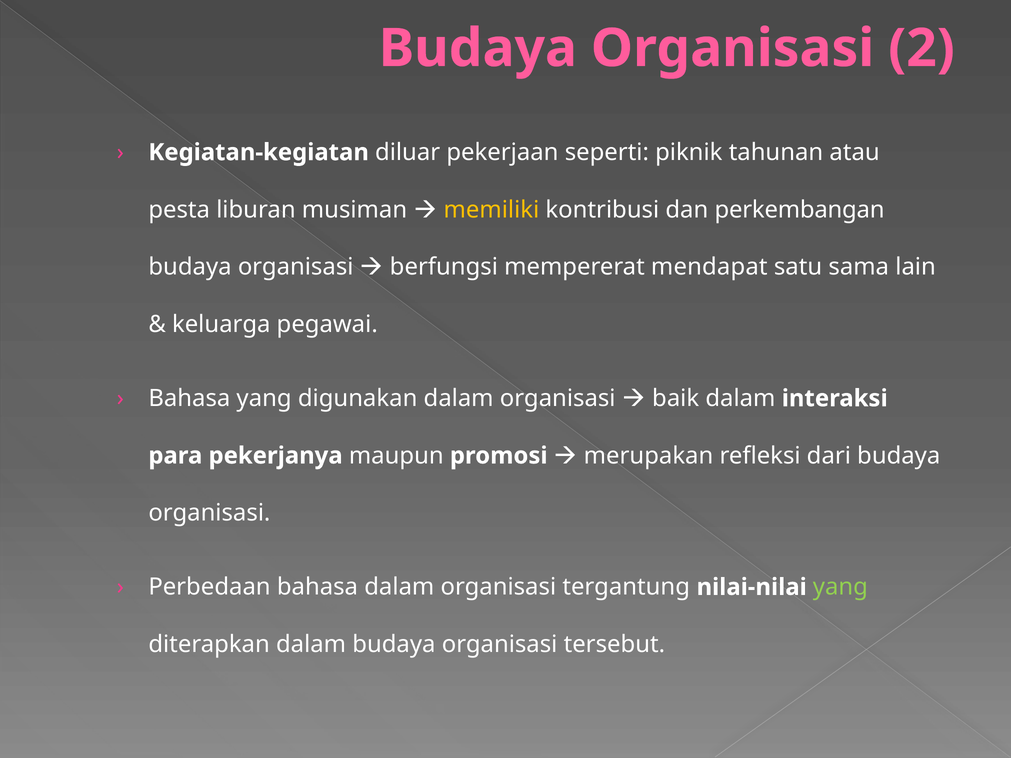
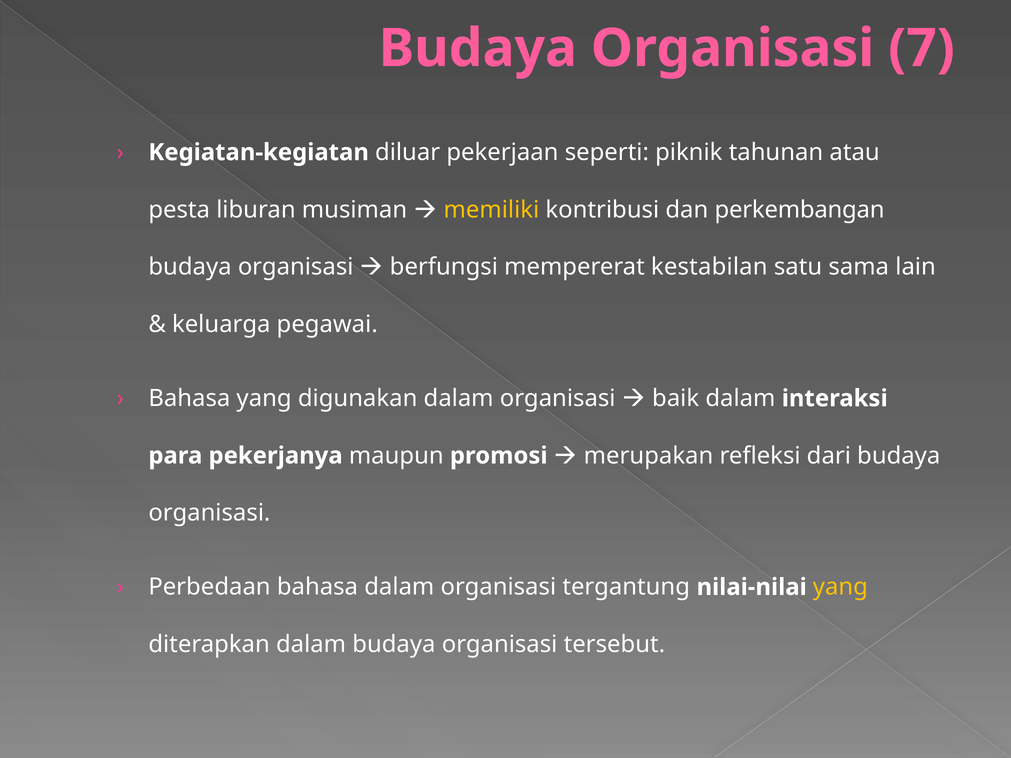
2: 2 -> 7
mendapat: mendapat -> kestabilan
yang at (840, 587) colour: light green -> yellow
